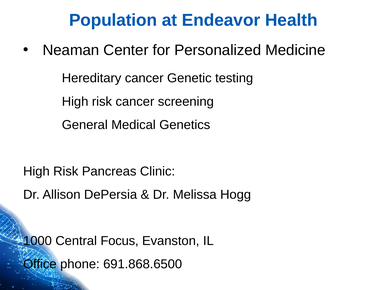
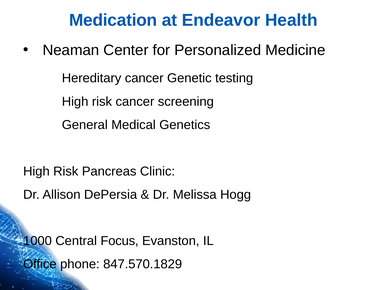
Population: Population -> Medication
691.868.6500: 691.868.6500 -> 847.570.1829
